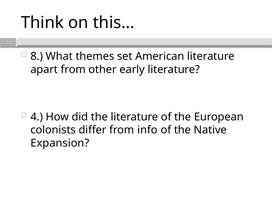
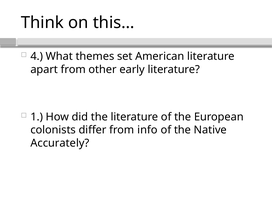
8: 8 -> 4
4: 4 -> 1
Expansion: Expansion -> Accurately
